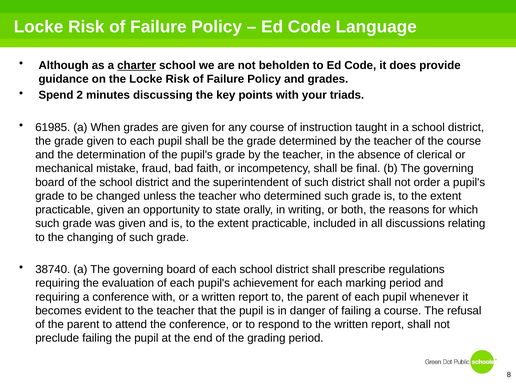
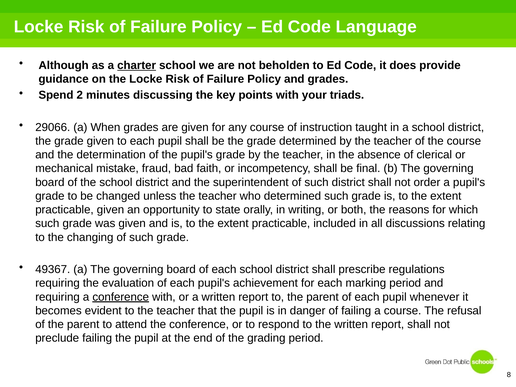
61985: 61985 -> 29066
38740: 38740 -> 49367
conference at (121, 297) underline: none -> present
